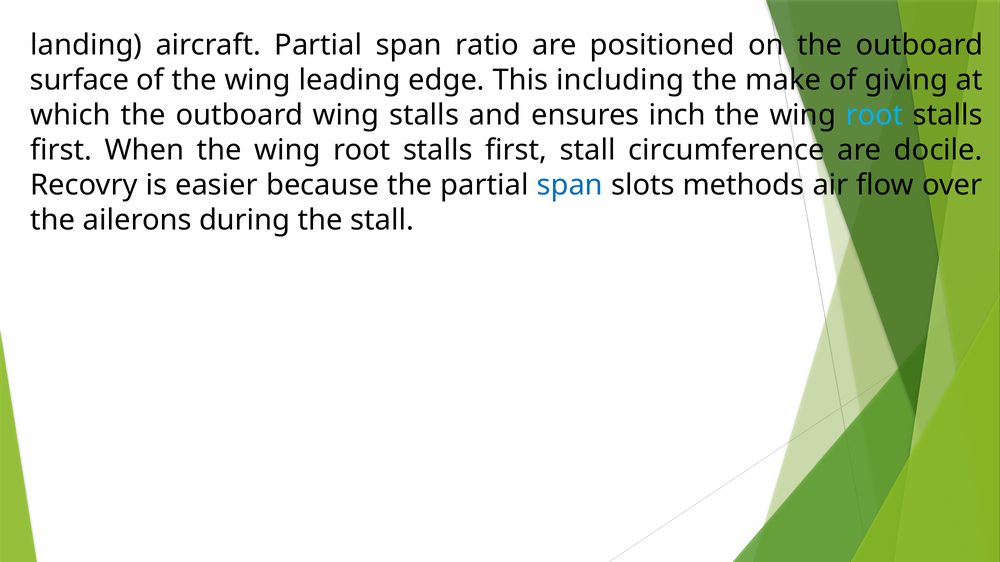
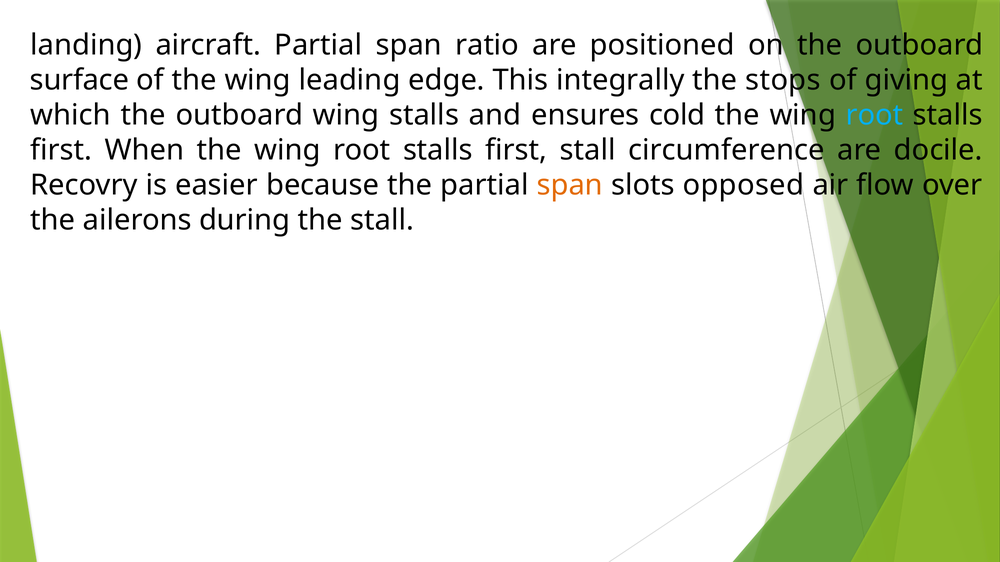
including: including -> integrally
make: make -> stops
inch: inch -> cold
span at (570, 185) colour: blue -> orange
methods: methods -> opposed
